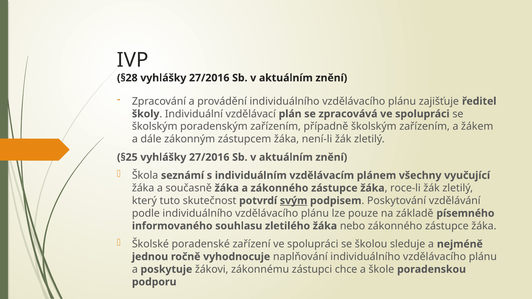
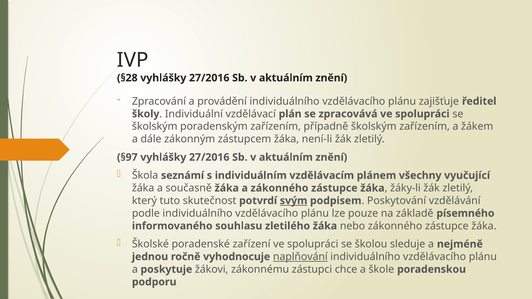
§25: §25 -> §97
roce-li: roce-li -> žáky-li
naplňování underline: none -> present
